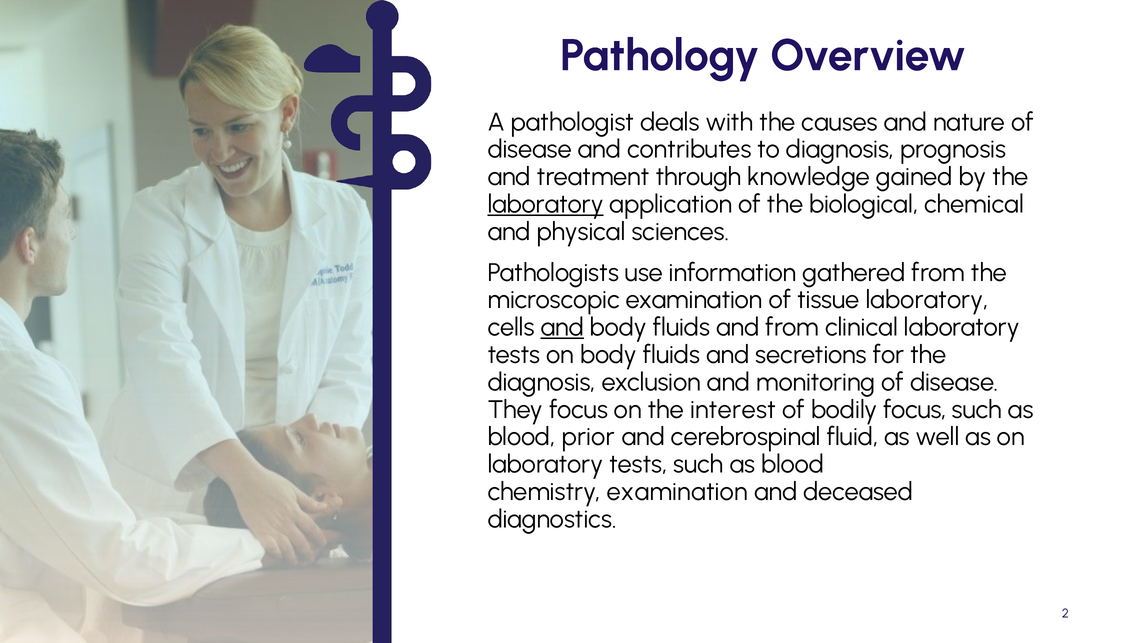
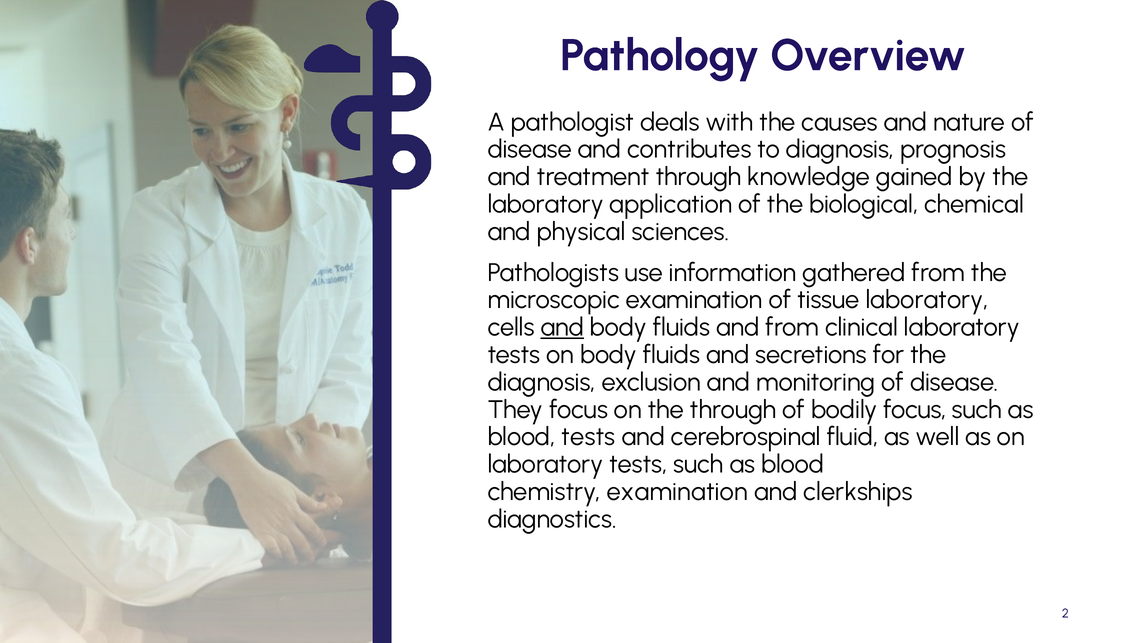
laboratory at (546, 204) underline: present -> none
the interest: interest -> through
blood prior: prior -> tests
deceased: deceased -> clerkships
